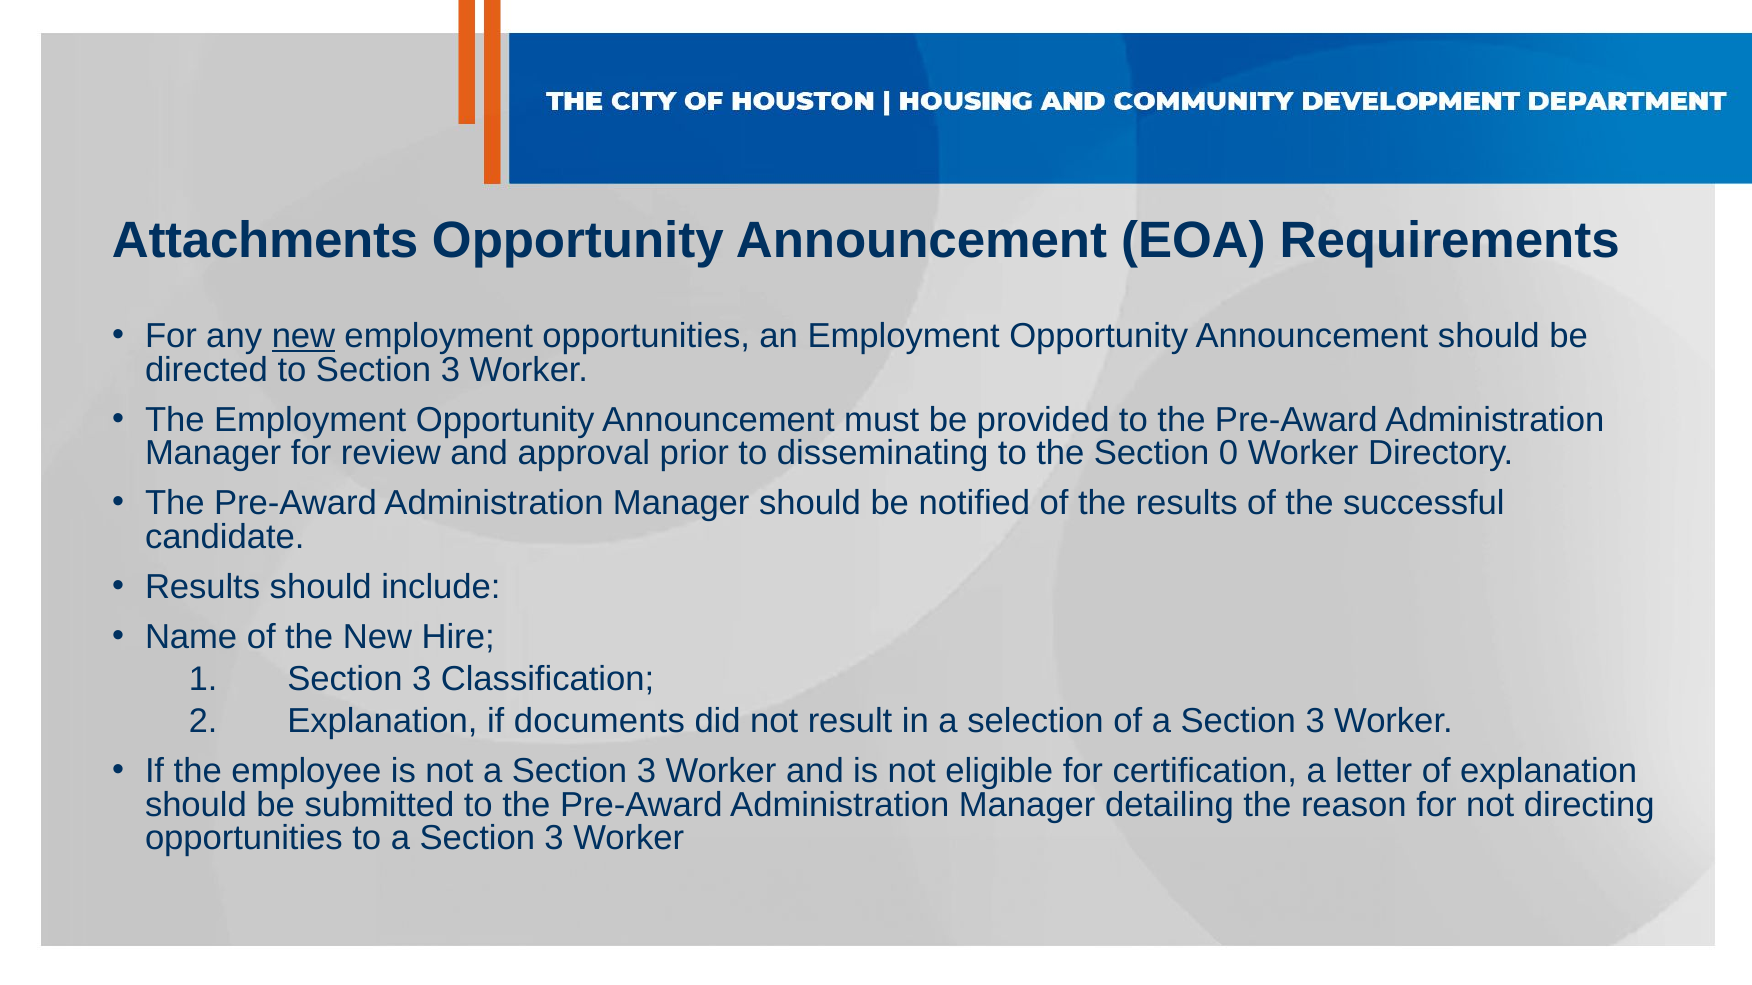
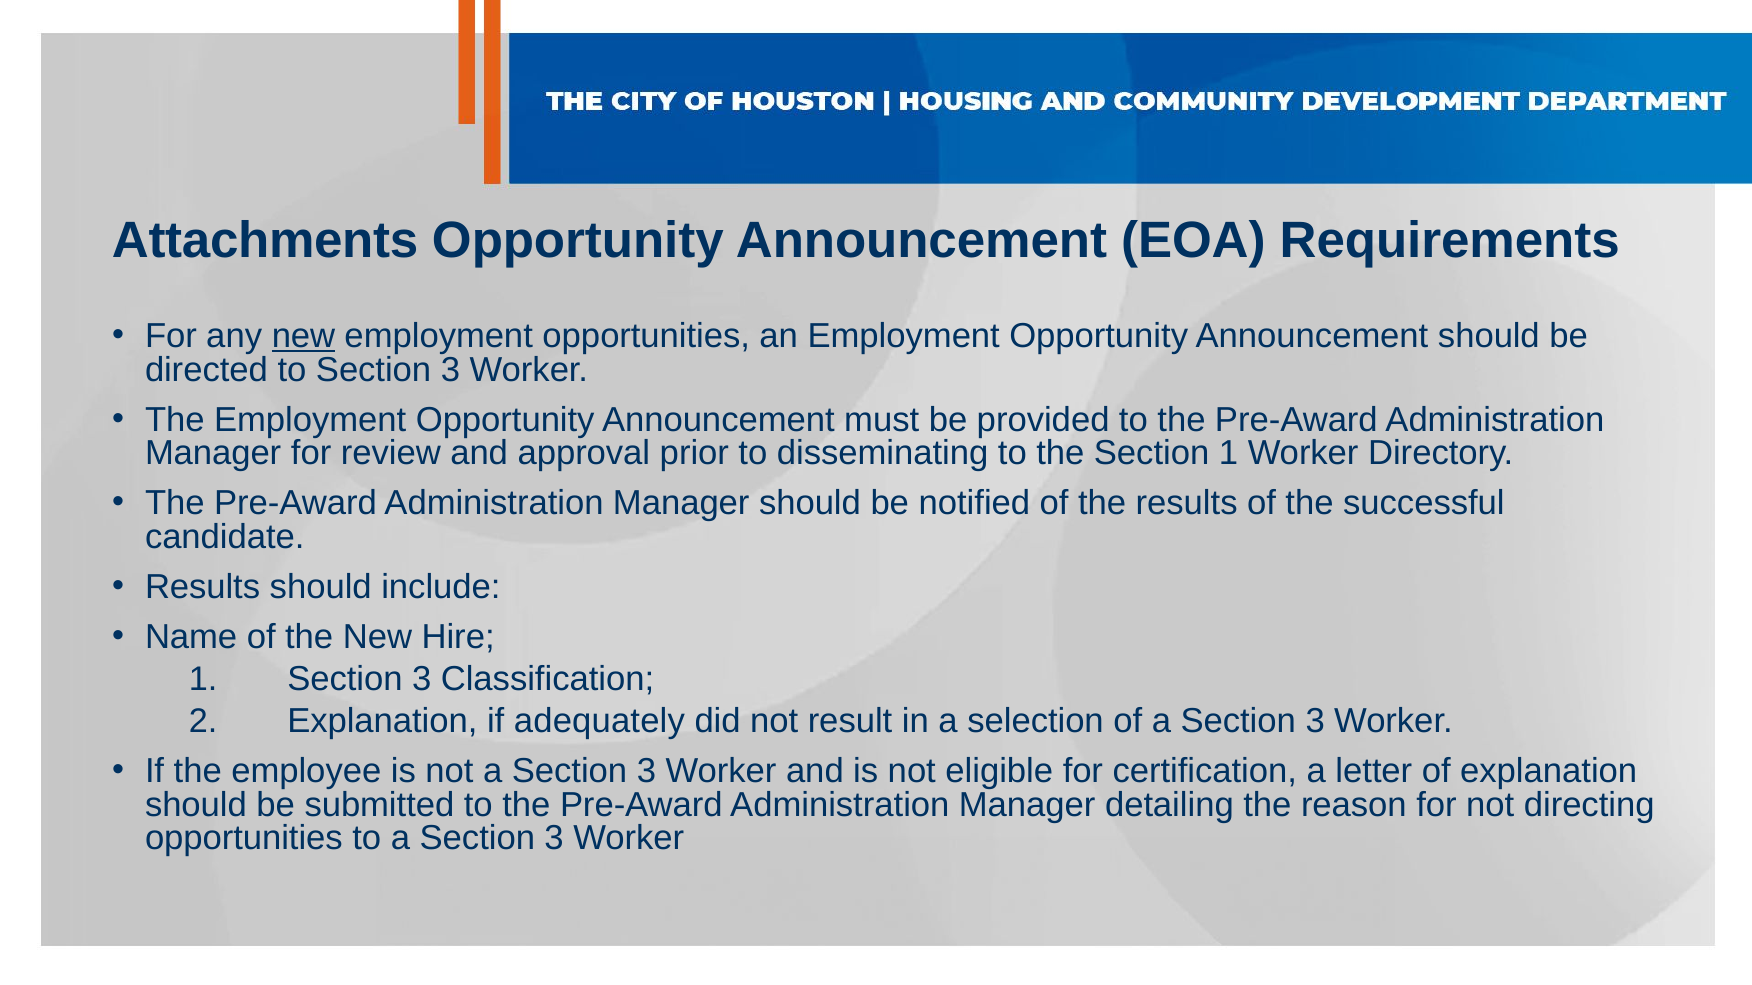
Section 0: 0 -> 1
documents: documents -> adequately
